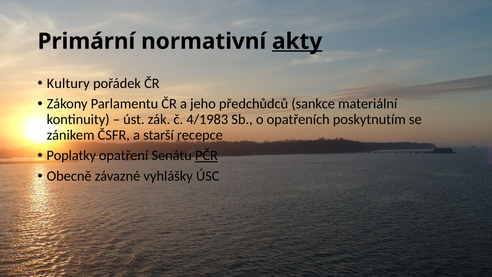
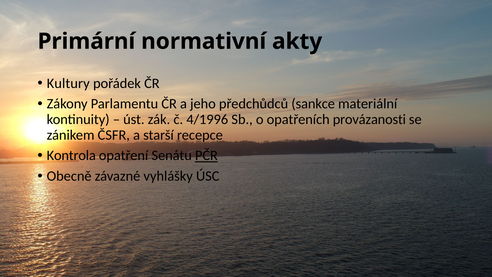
akty underline: present -> none
4/1983: 4/1983 -> 4/1996
poskytnutím: poskytnutím -> provázanosti
Poplatky: Poplatky -> Kontrola
